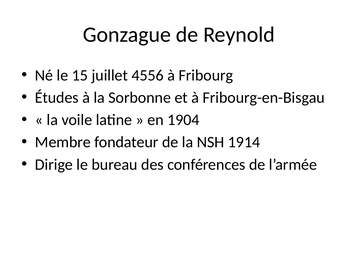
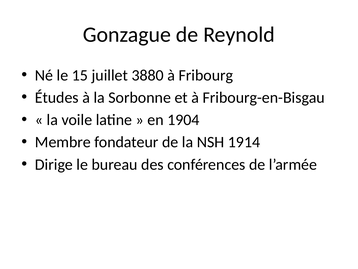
4556: 4556 -> 3880
